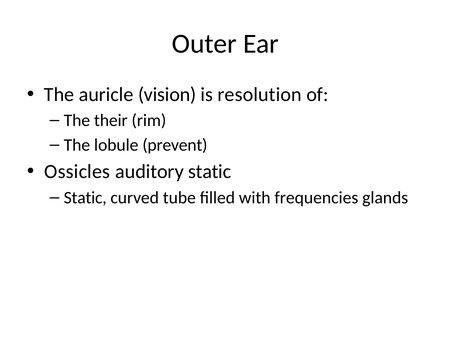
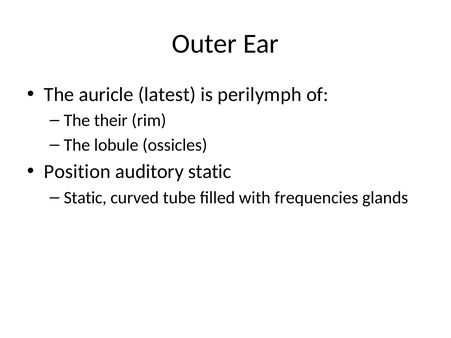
vision: vision -> latest
resolution: resolution -> perilymph
prevent: prevent -> ossicles
Ossicles: Ossicles -> Position
